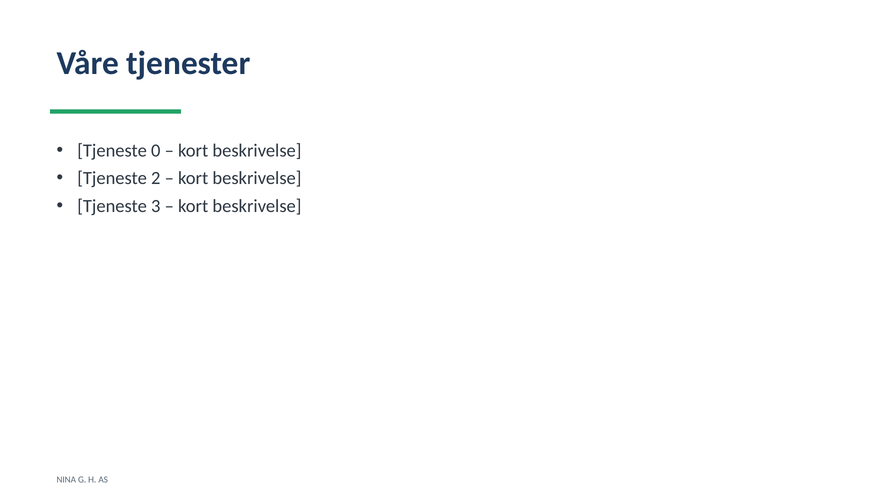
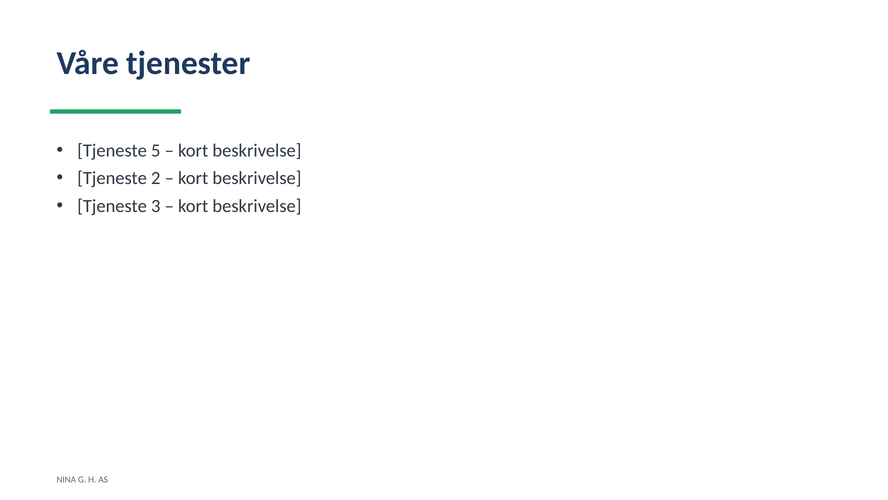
0: 0 -> 5
